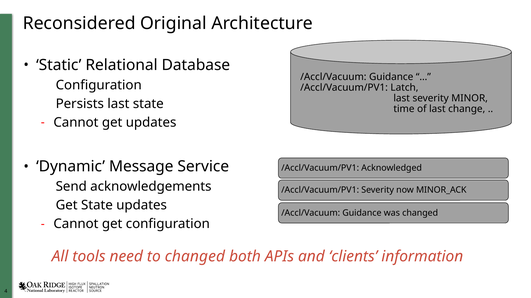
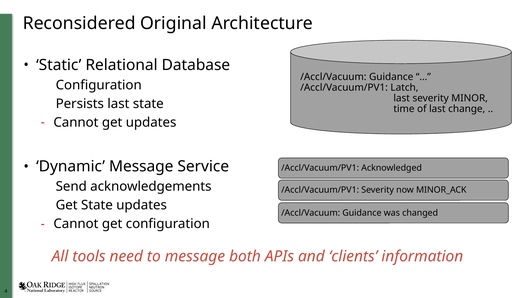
to changed: changed -> message
